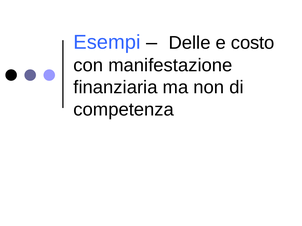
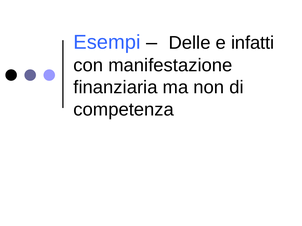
costo: costo -> infatti
